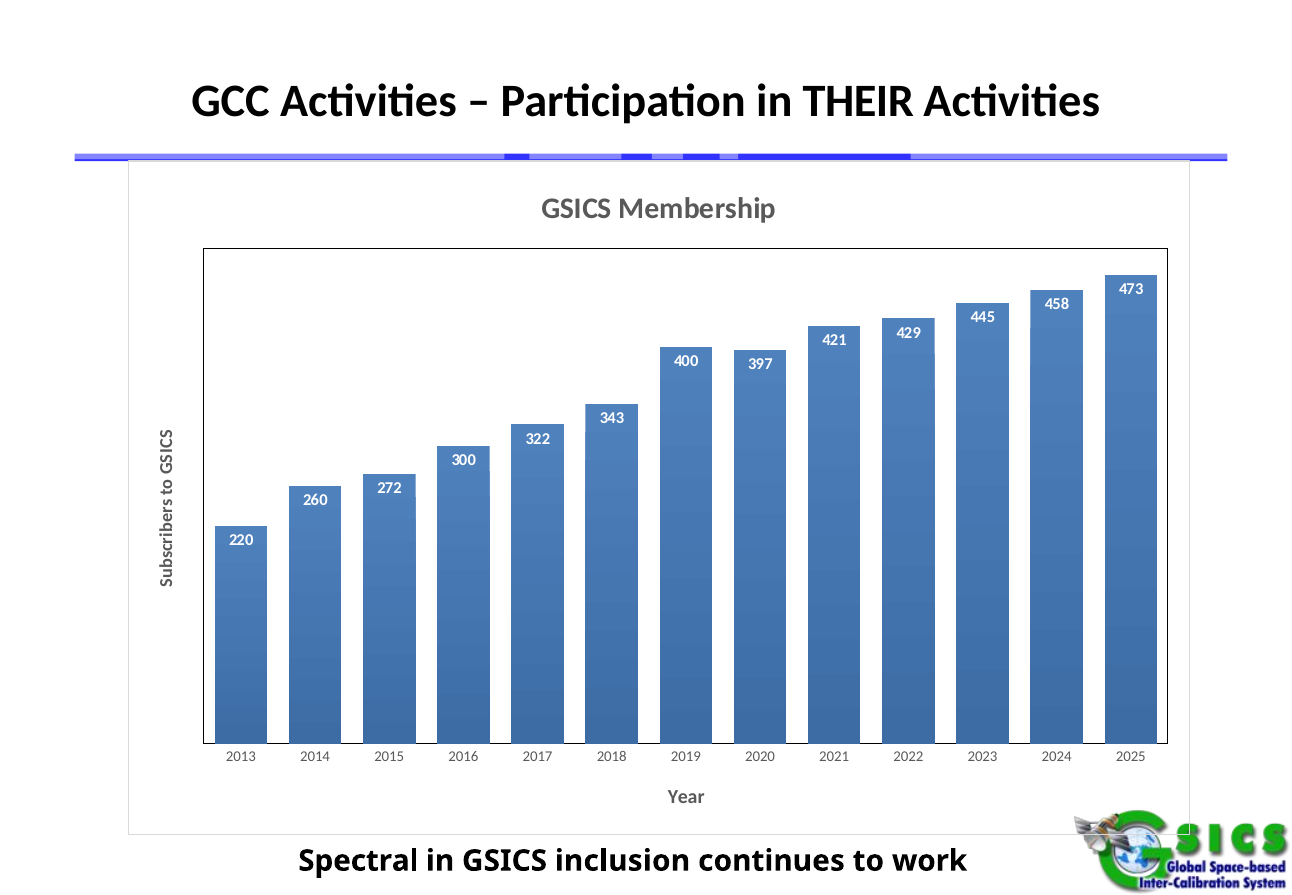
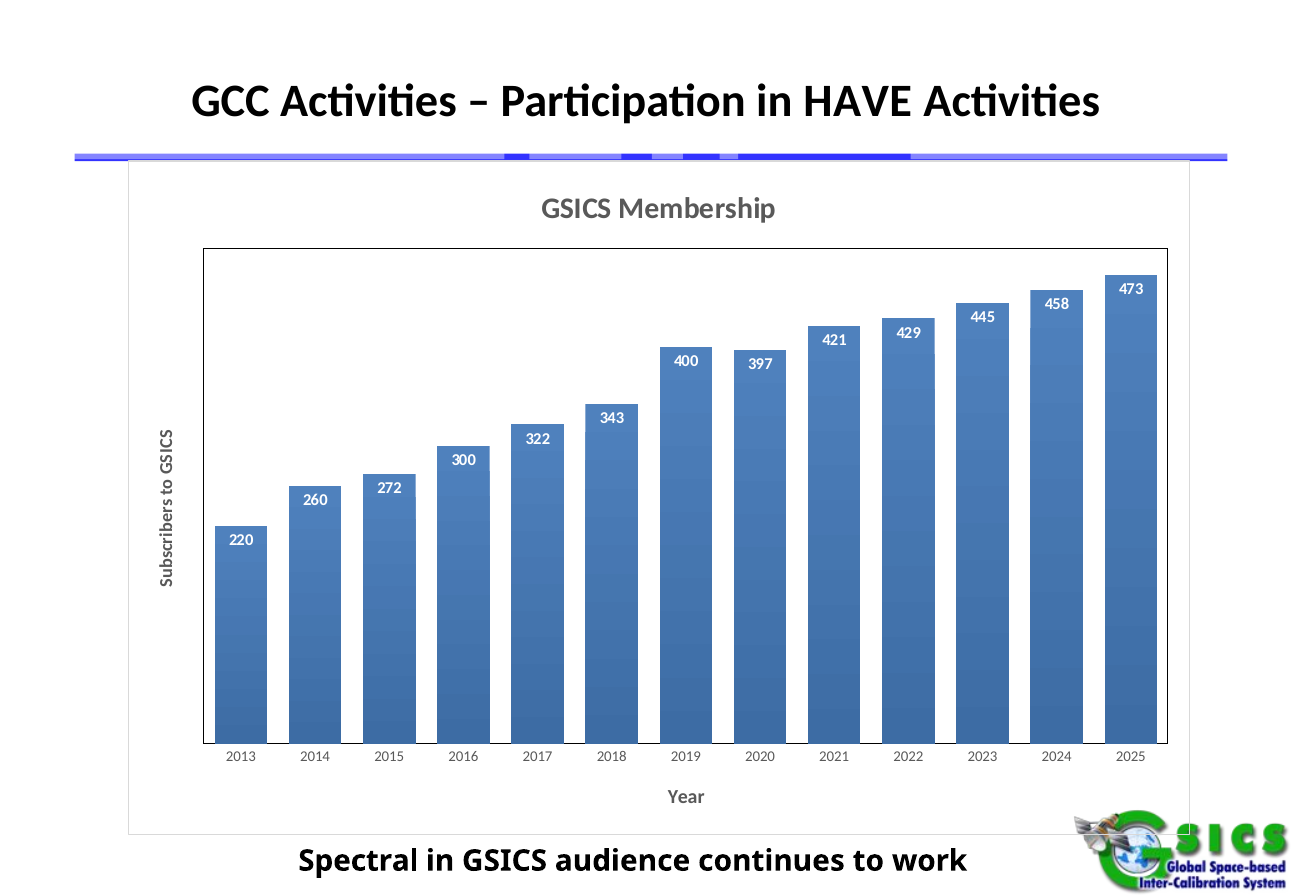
THEIR: THEIR -> HAVE
inclusion: inclusion -> audience
